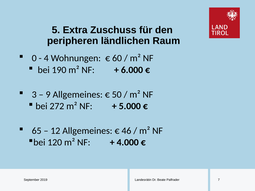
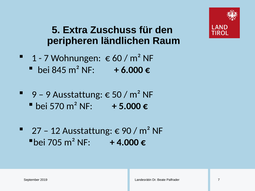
0: 0 -> 1
4 at (46, 58): 4 -> 7
190: 190 -> 845
3 at (34, 95): 3 -> 9
9 Allgemeines: Allgemeines -> Ausstattung
272: 272 -> 570
65: 65 -> 27
12 Allgemeines: Allgemeines -> Ausstattung
46: 46 -> 90
120: 120 -> 705
